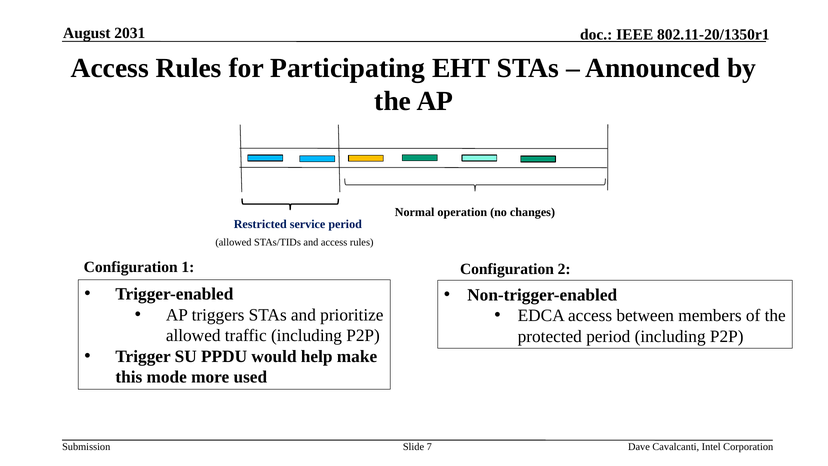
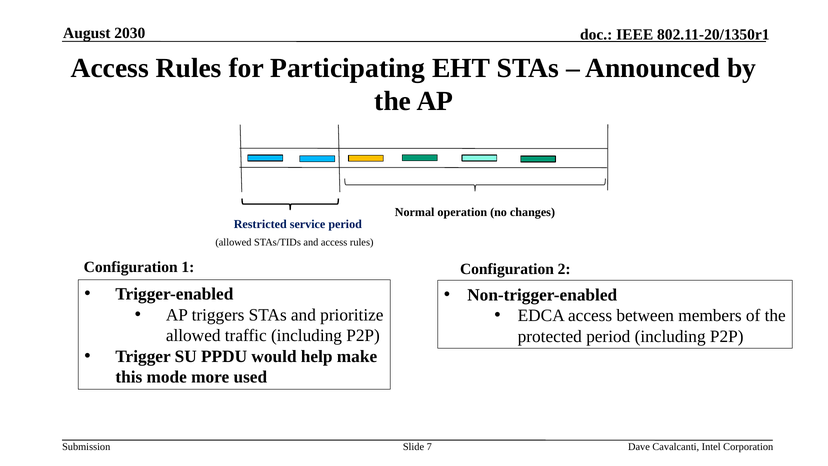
2031: 2031 -> 2030
